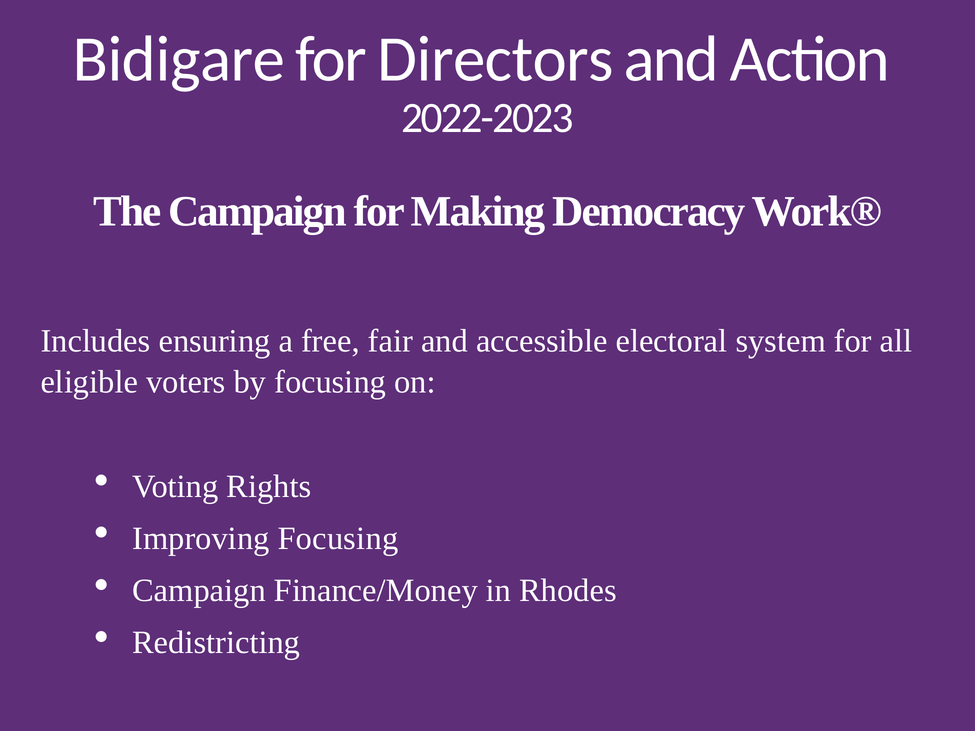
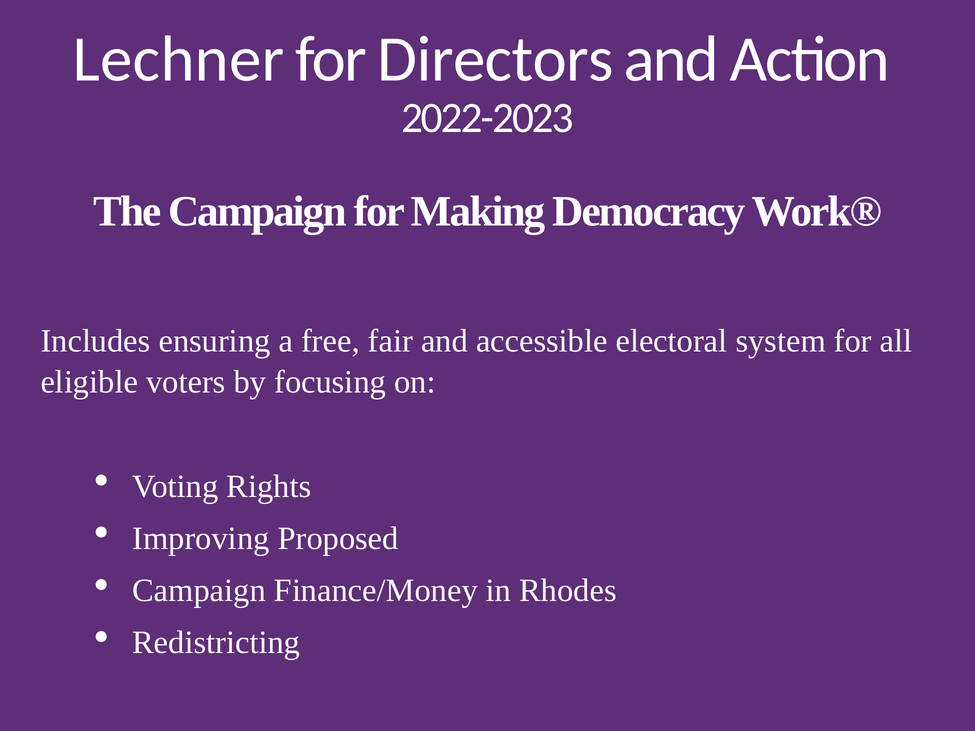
Bidigare: Bidigare -> Lechner
Improving Focusing: Focusing -> Proposed
